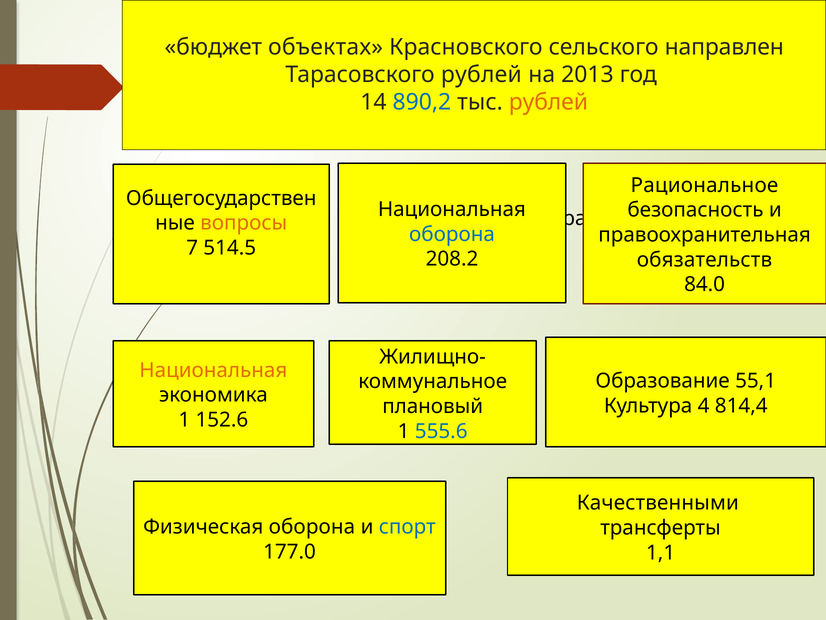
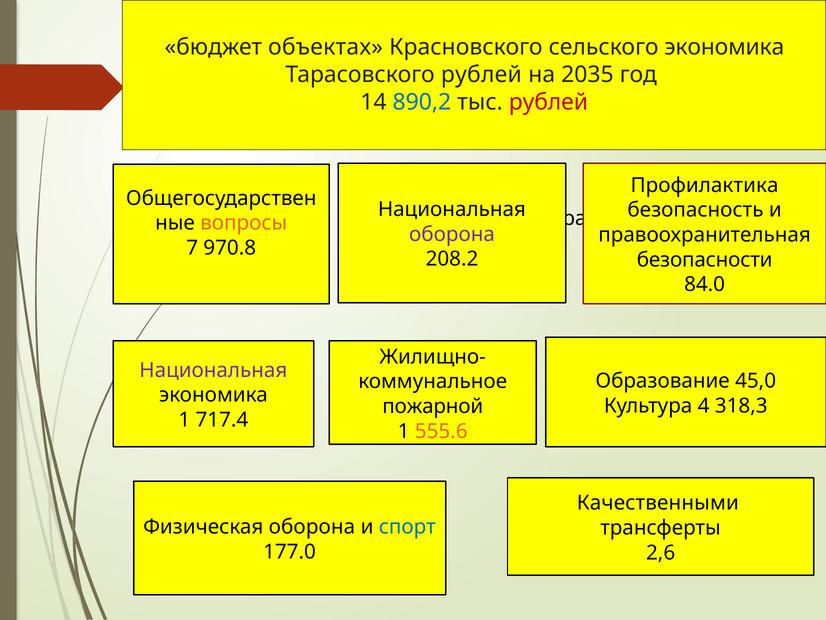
сельского направлен: направлен -> экономика
2013: 2013 -> 2035
рублей at (548, 102) colour: orange -> red
Рациональное: Рациональное -> Профилактика
оборона at (452, 234) colour: blue -> purple
514.5: 514.5 -> 970.8
обязательств: обязательств -> безопасности
Национальная at (213, 370) colour: orange -> purple
55,1: 55,1 -> 45,0
814,4: 814,4 -> 318,3
плановый: плановый -> пожарной
152.6: 152.6 -> 717.4
555.6 colour: blue -> orange
1,1: 1,1 -> 2,6
